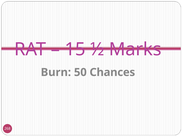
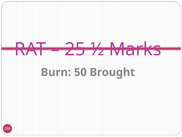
15: 15 -> 25
Chances: Chances -> Brought
